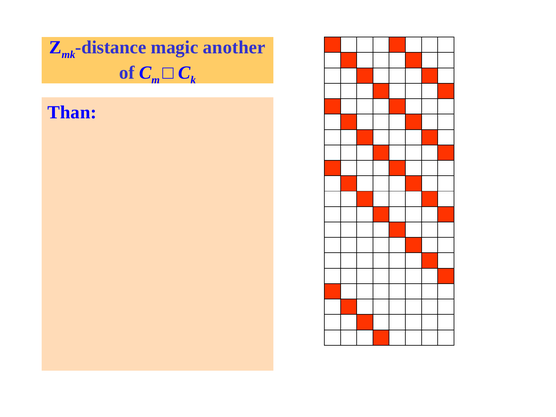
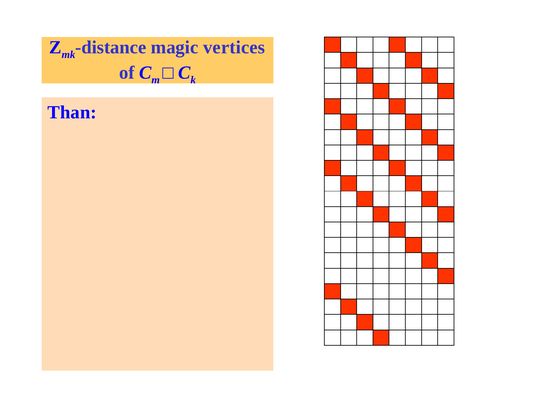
another: another -> vertices
